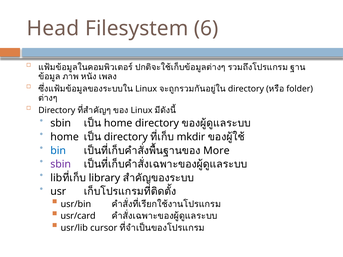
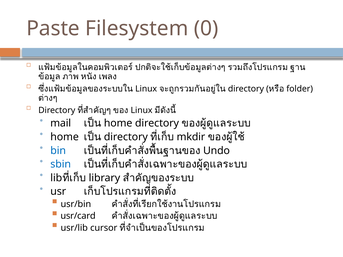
Head: Head -> Paste
6: 6 -> 0
sbin at (61, 123): sbin -> mail
More: More -> Undo
sbin at (61, 164) colour: purple -> blue
